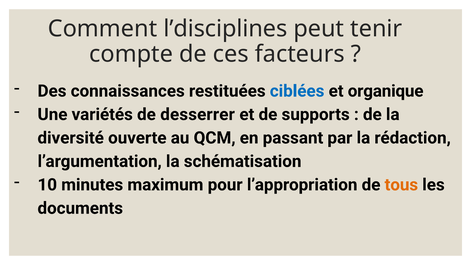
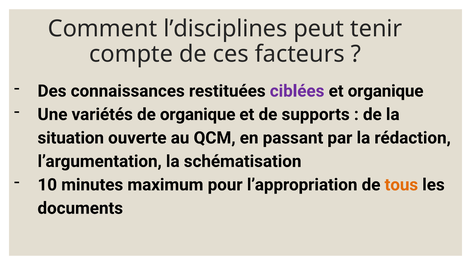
ciblées colour: blue -> purple
de desserrer: desserrer -> organique
diversité: diversité -> situation
